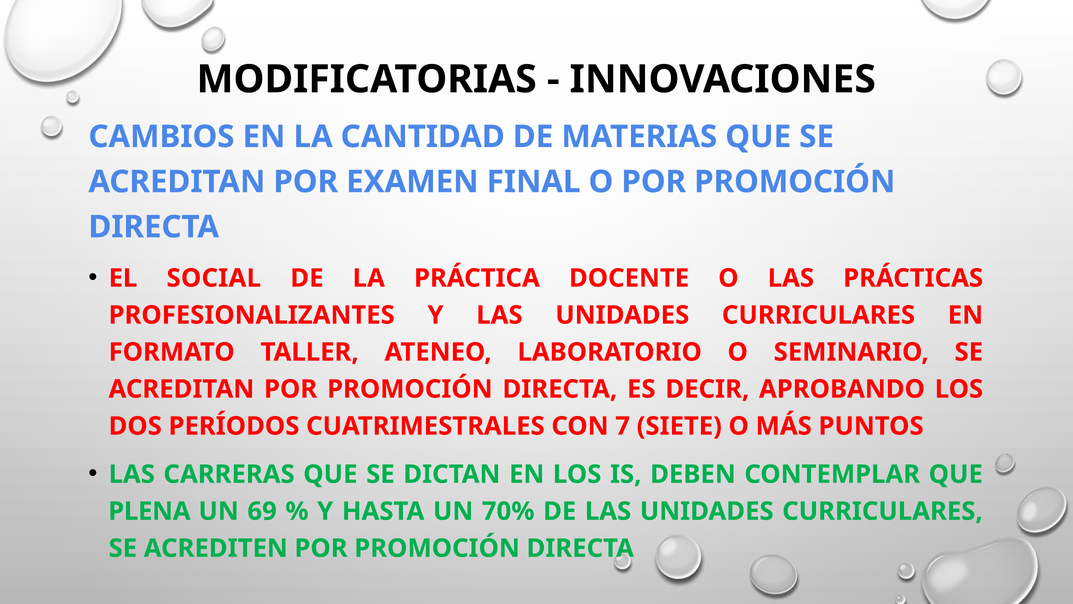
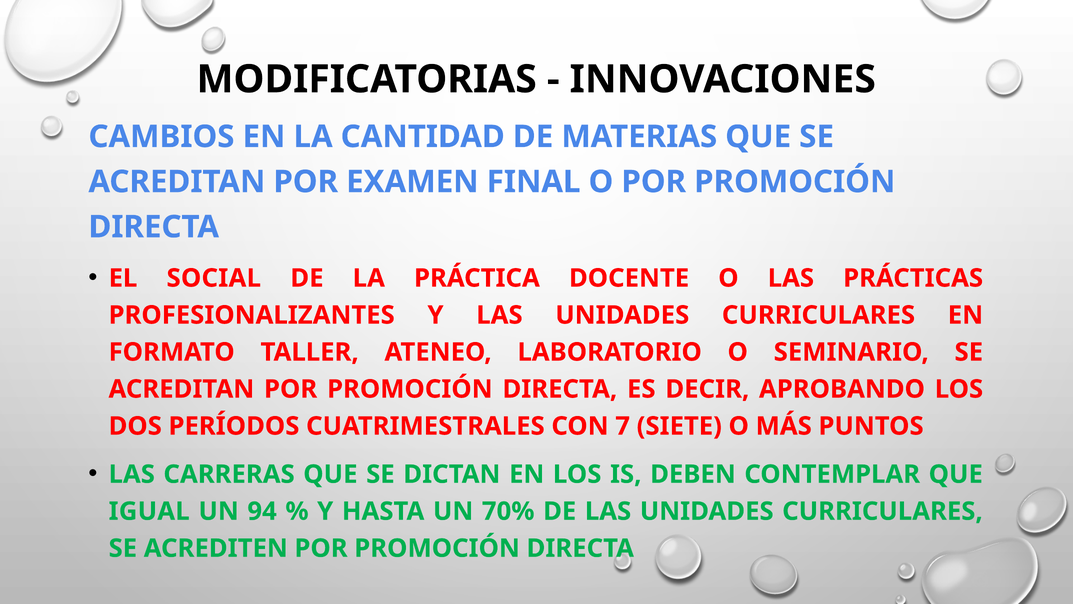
PLENA: PLENA -> IGUAL
69: 69 -> 94
